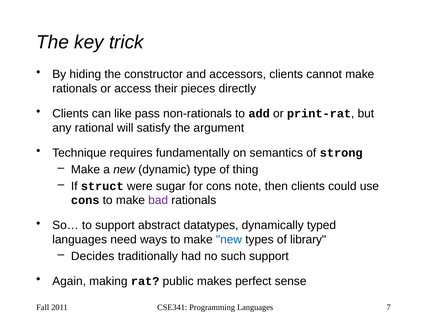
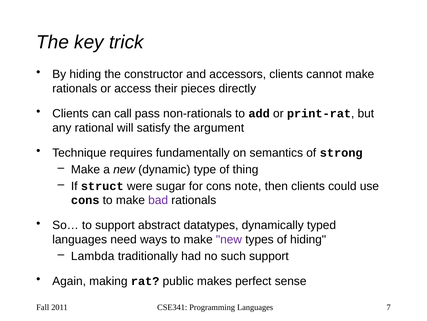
like: like -> call
new at (229, 239) colour: blue -> purple
of library: library -> hiding
Decides: Decides -> Lambda
